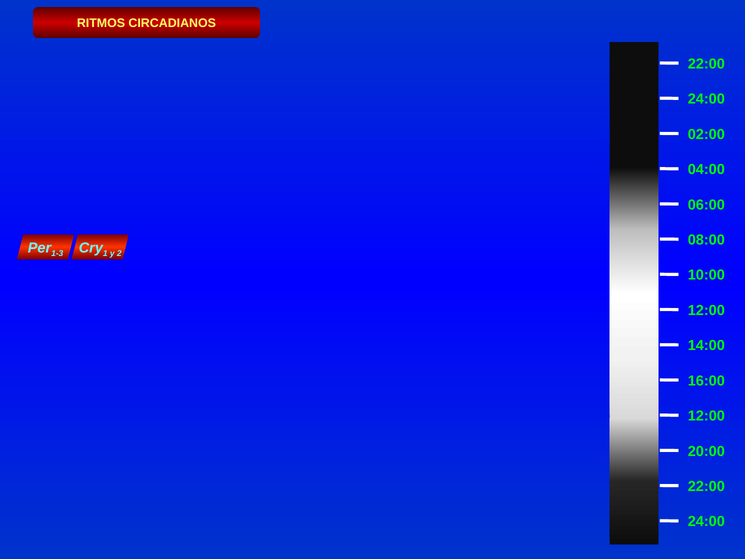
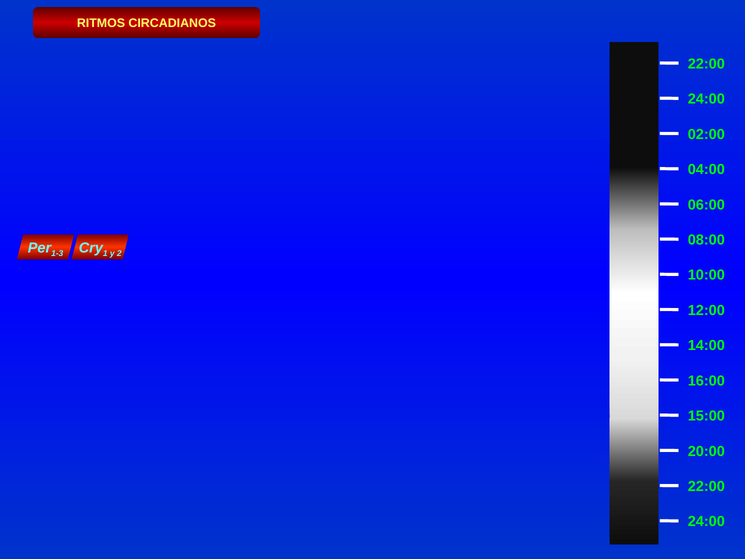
12:00 at (706, 416): 12:00 -> 15:00
